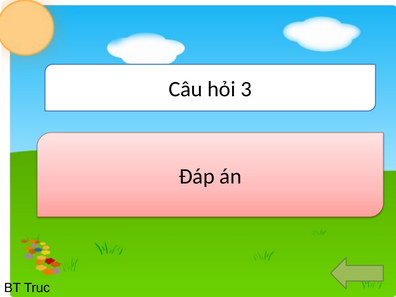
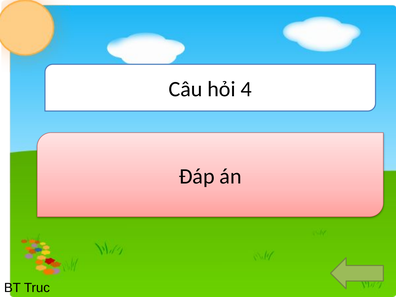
3: 3 -> 4
